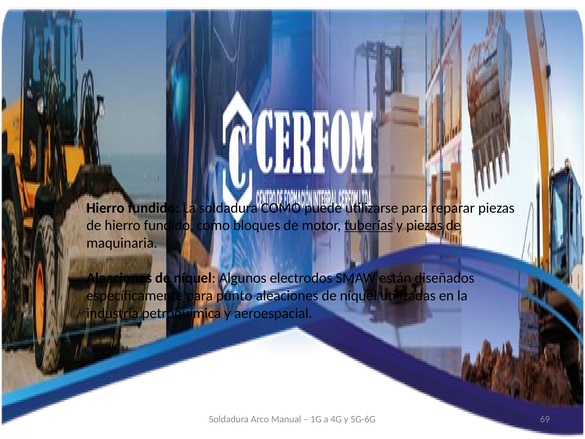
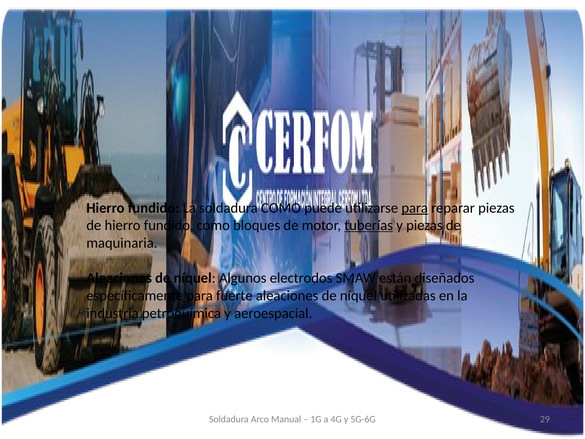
para at (415, 208) underline: none -> present
punto: punto -> fuerte
69: 69 -> 29
